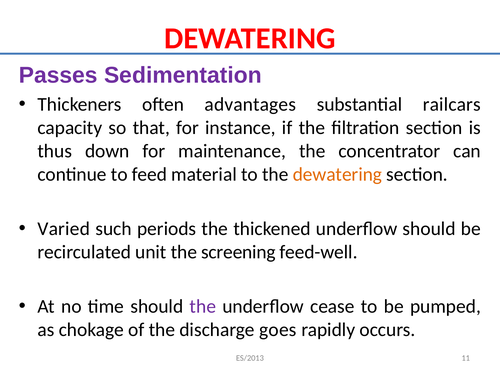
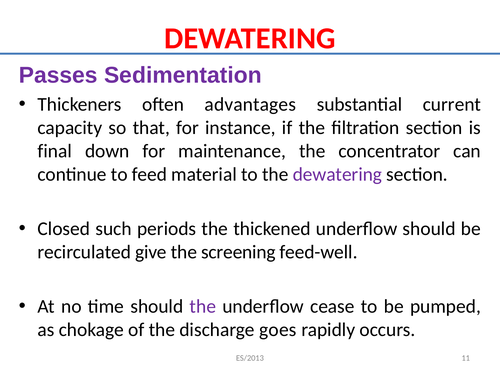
railcars: railcars -> current
thus: thus -> final
dewatering at (337, 174) colour: orange -> purple
Varied: Varied -> Closed
unit: unit -> give
